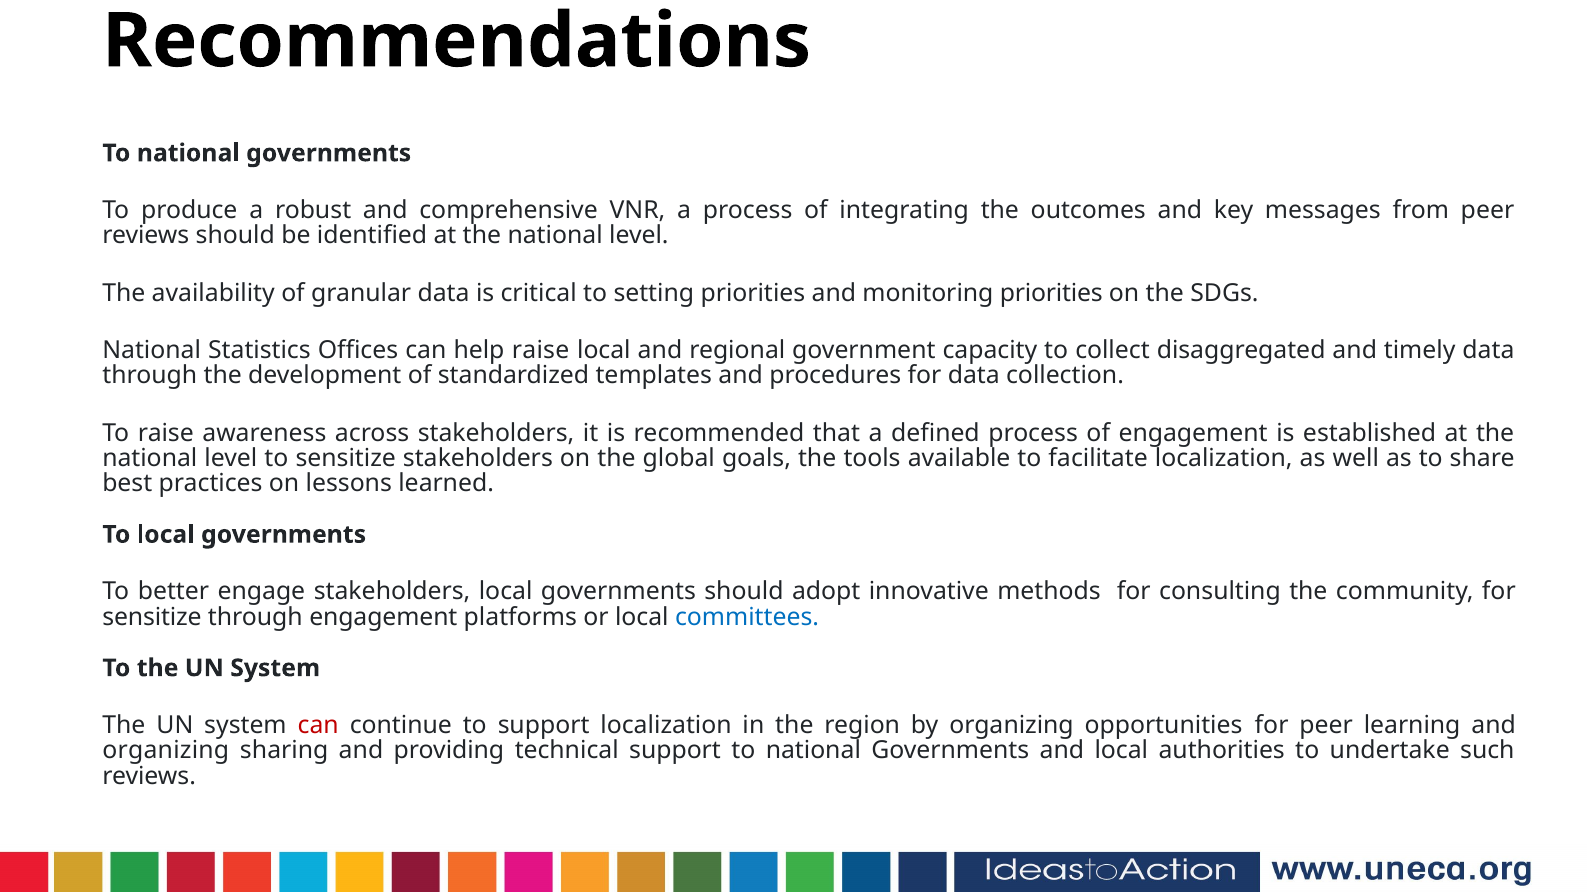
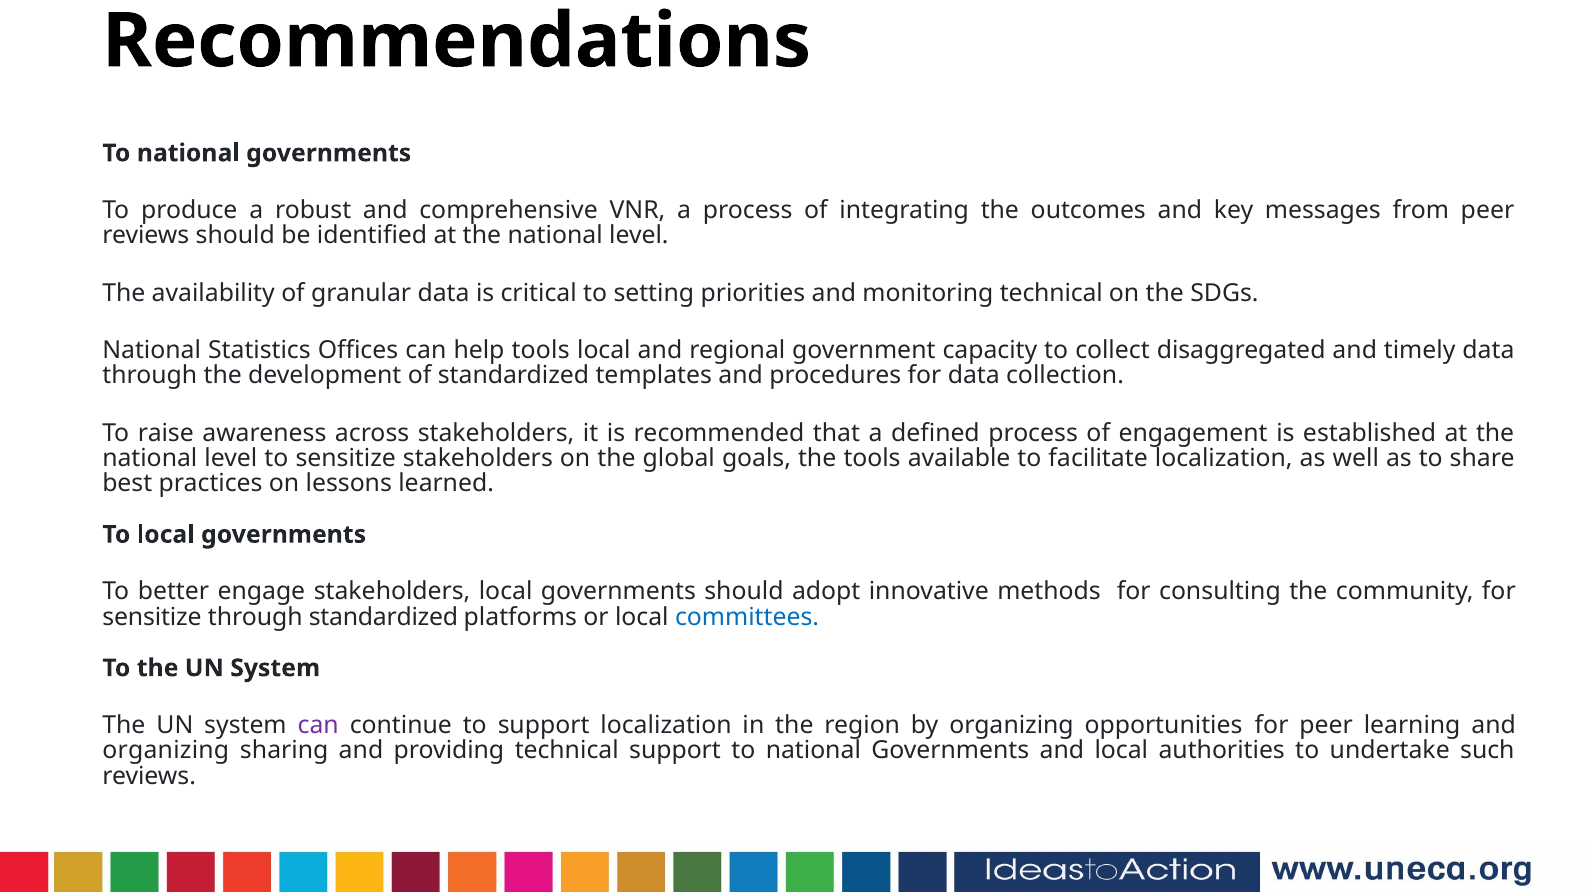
monitoring priorities: priorities -> technical
help raise: raise -> tools
through engagement: engagement -> standardized
can at (318, 726) colour: red -> purple
